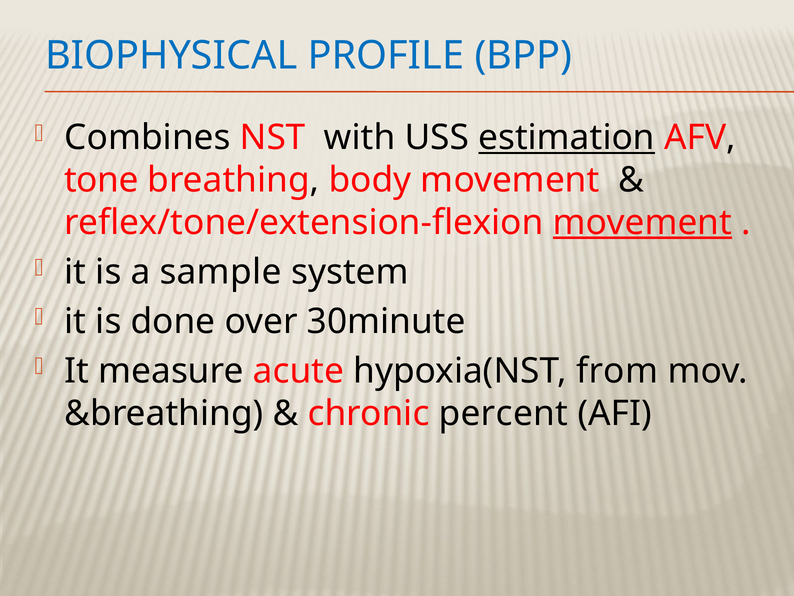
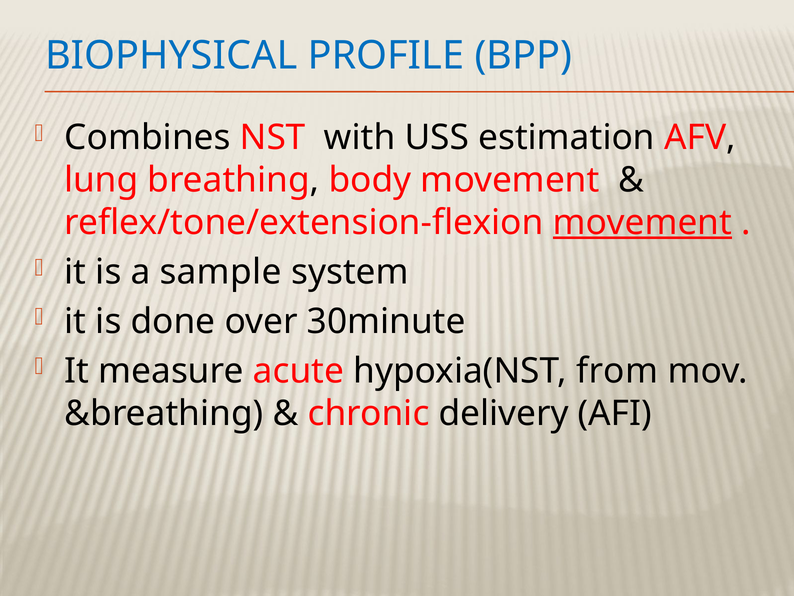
estimation underline: present -> none
tone: tone -> lung
percent: percent -> delivery
